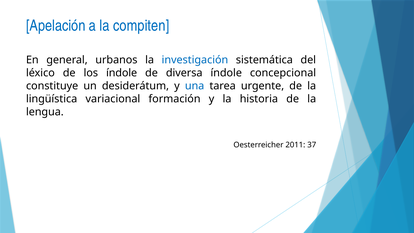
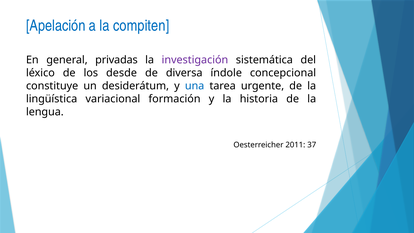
urbanos: urbanos -> privadas
investigación colour: blue -> purple
los índole: índole -> desde
